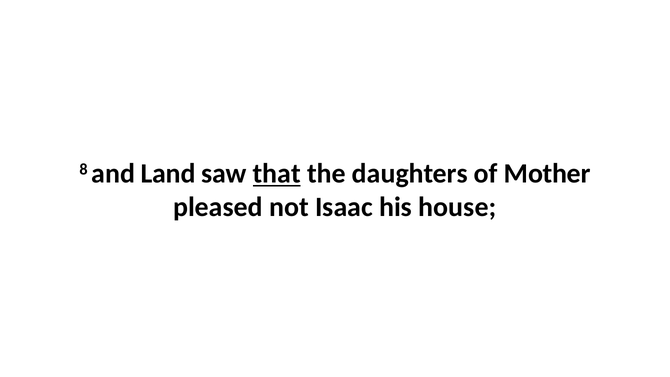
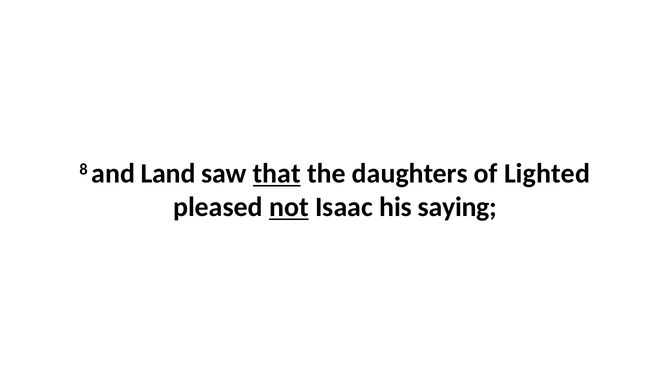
Mother: Mother -> Lighted
not underline: none -> present
house: house -> saying
